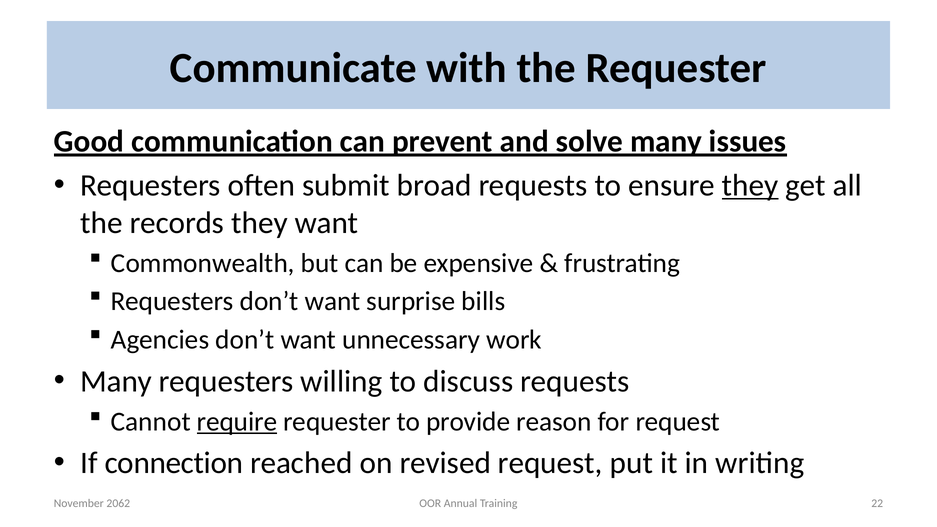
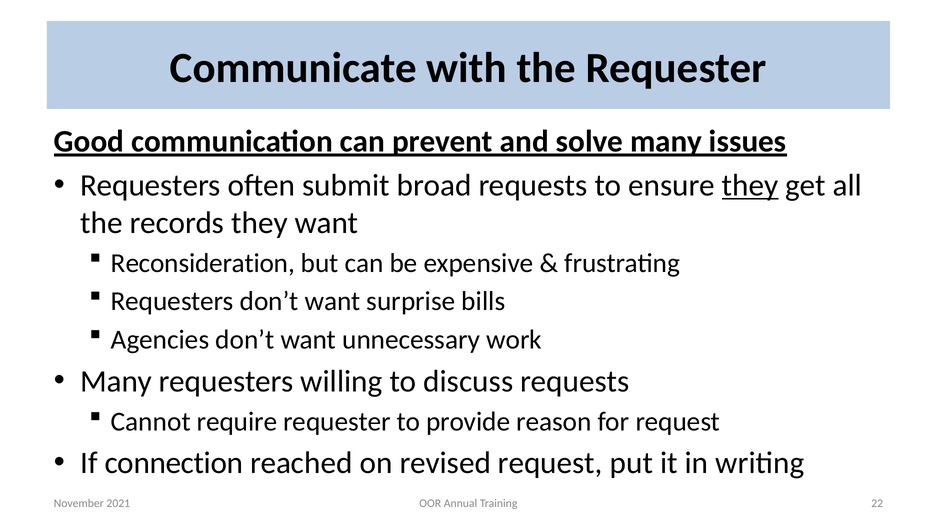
Commonwealth: Commonwealth -> Reconsideration
require underline: present -> none
2062: 2062 -> 2021
